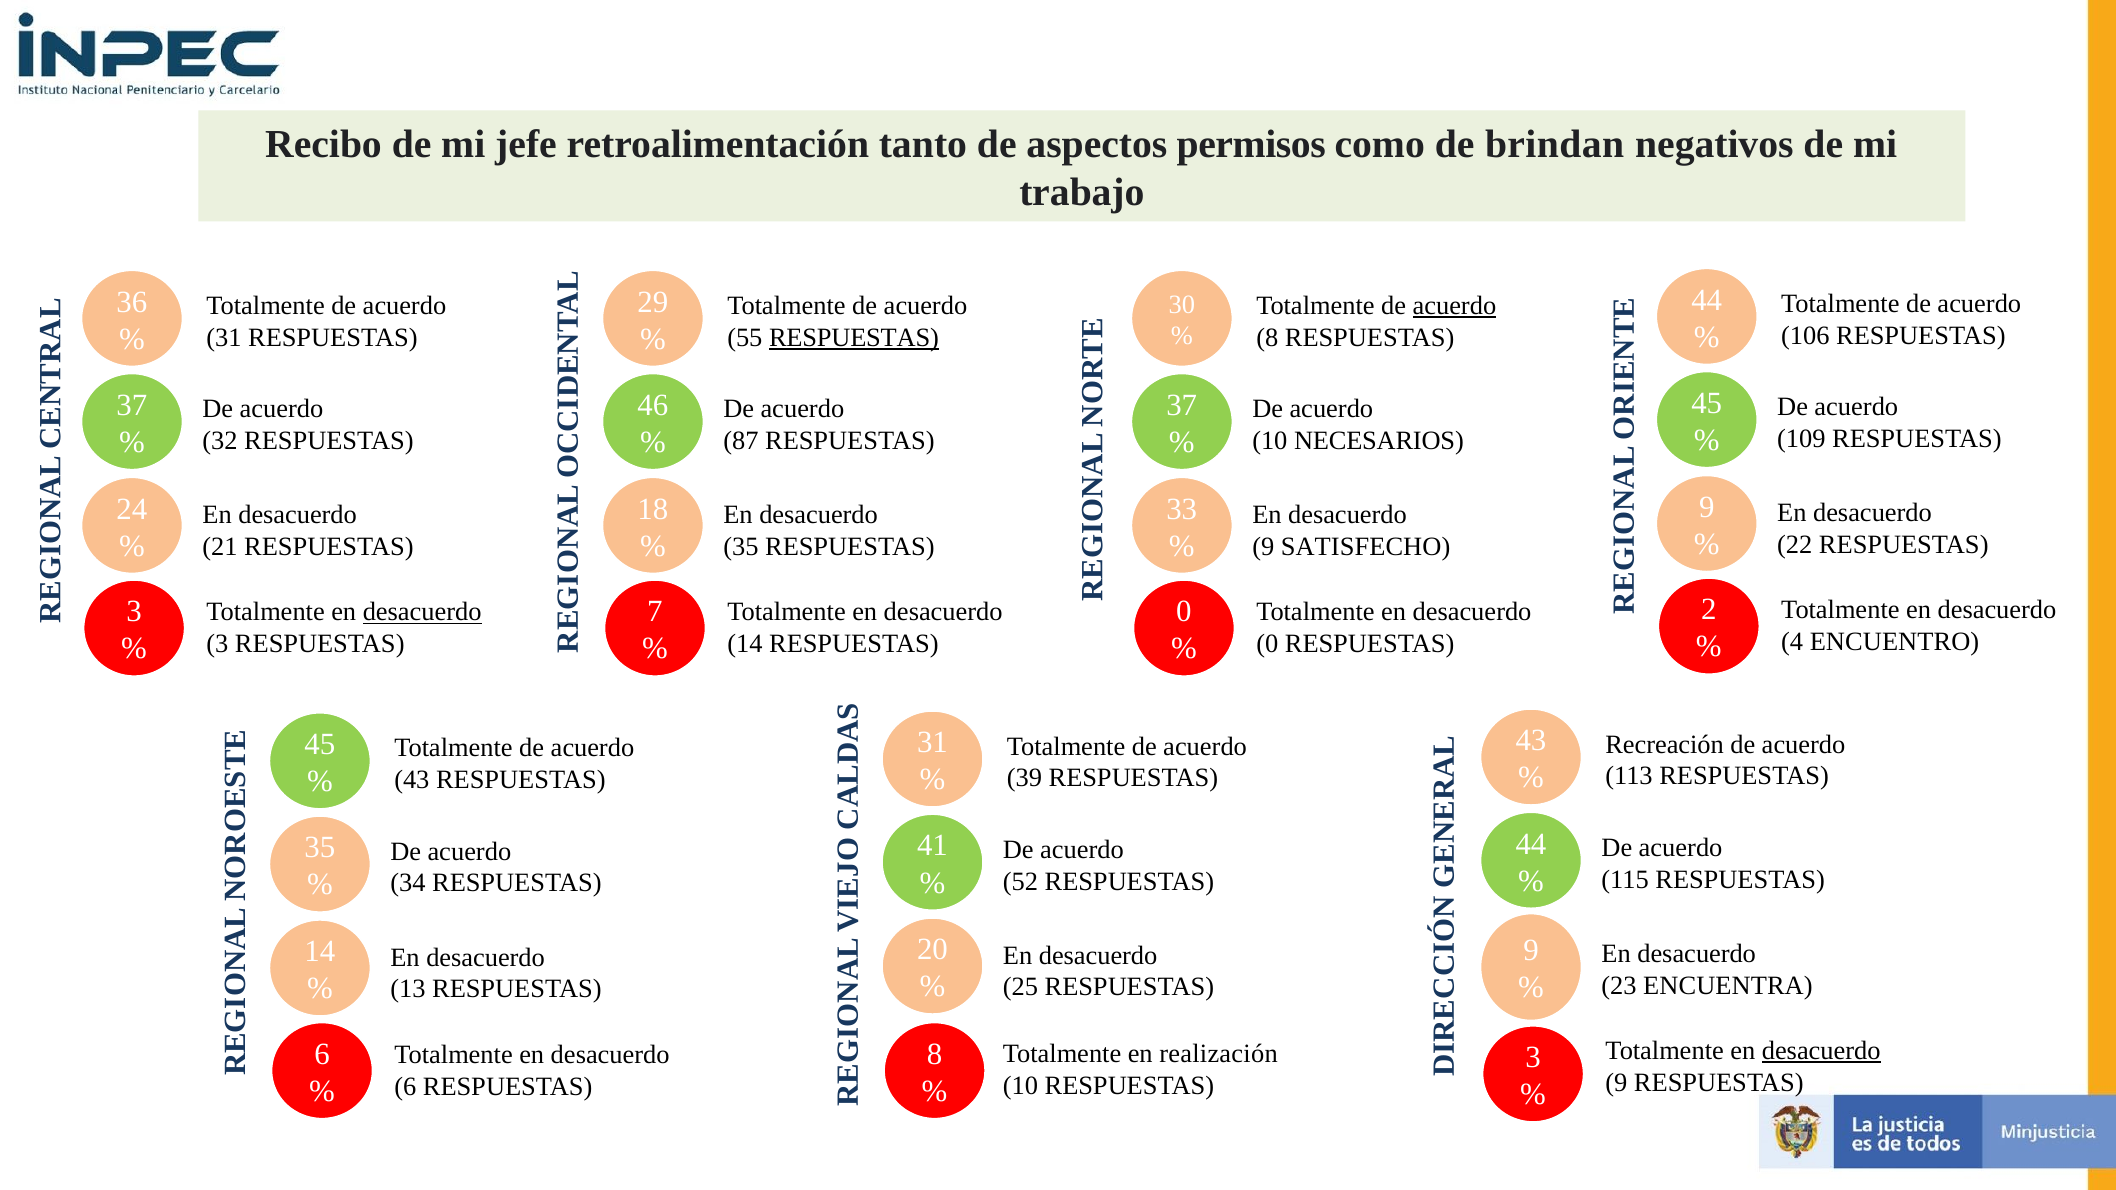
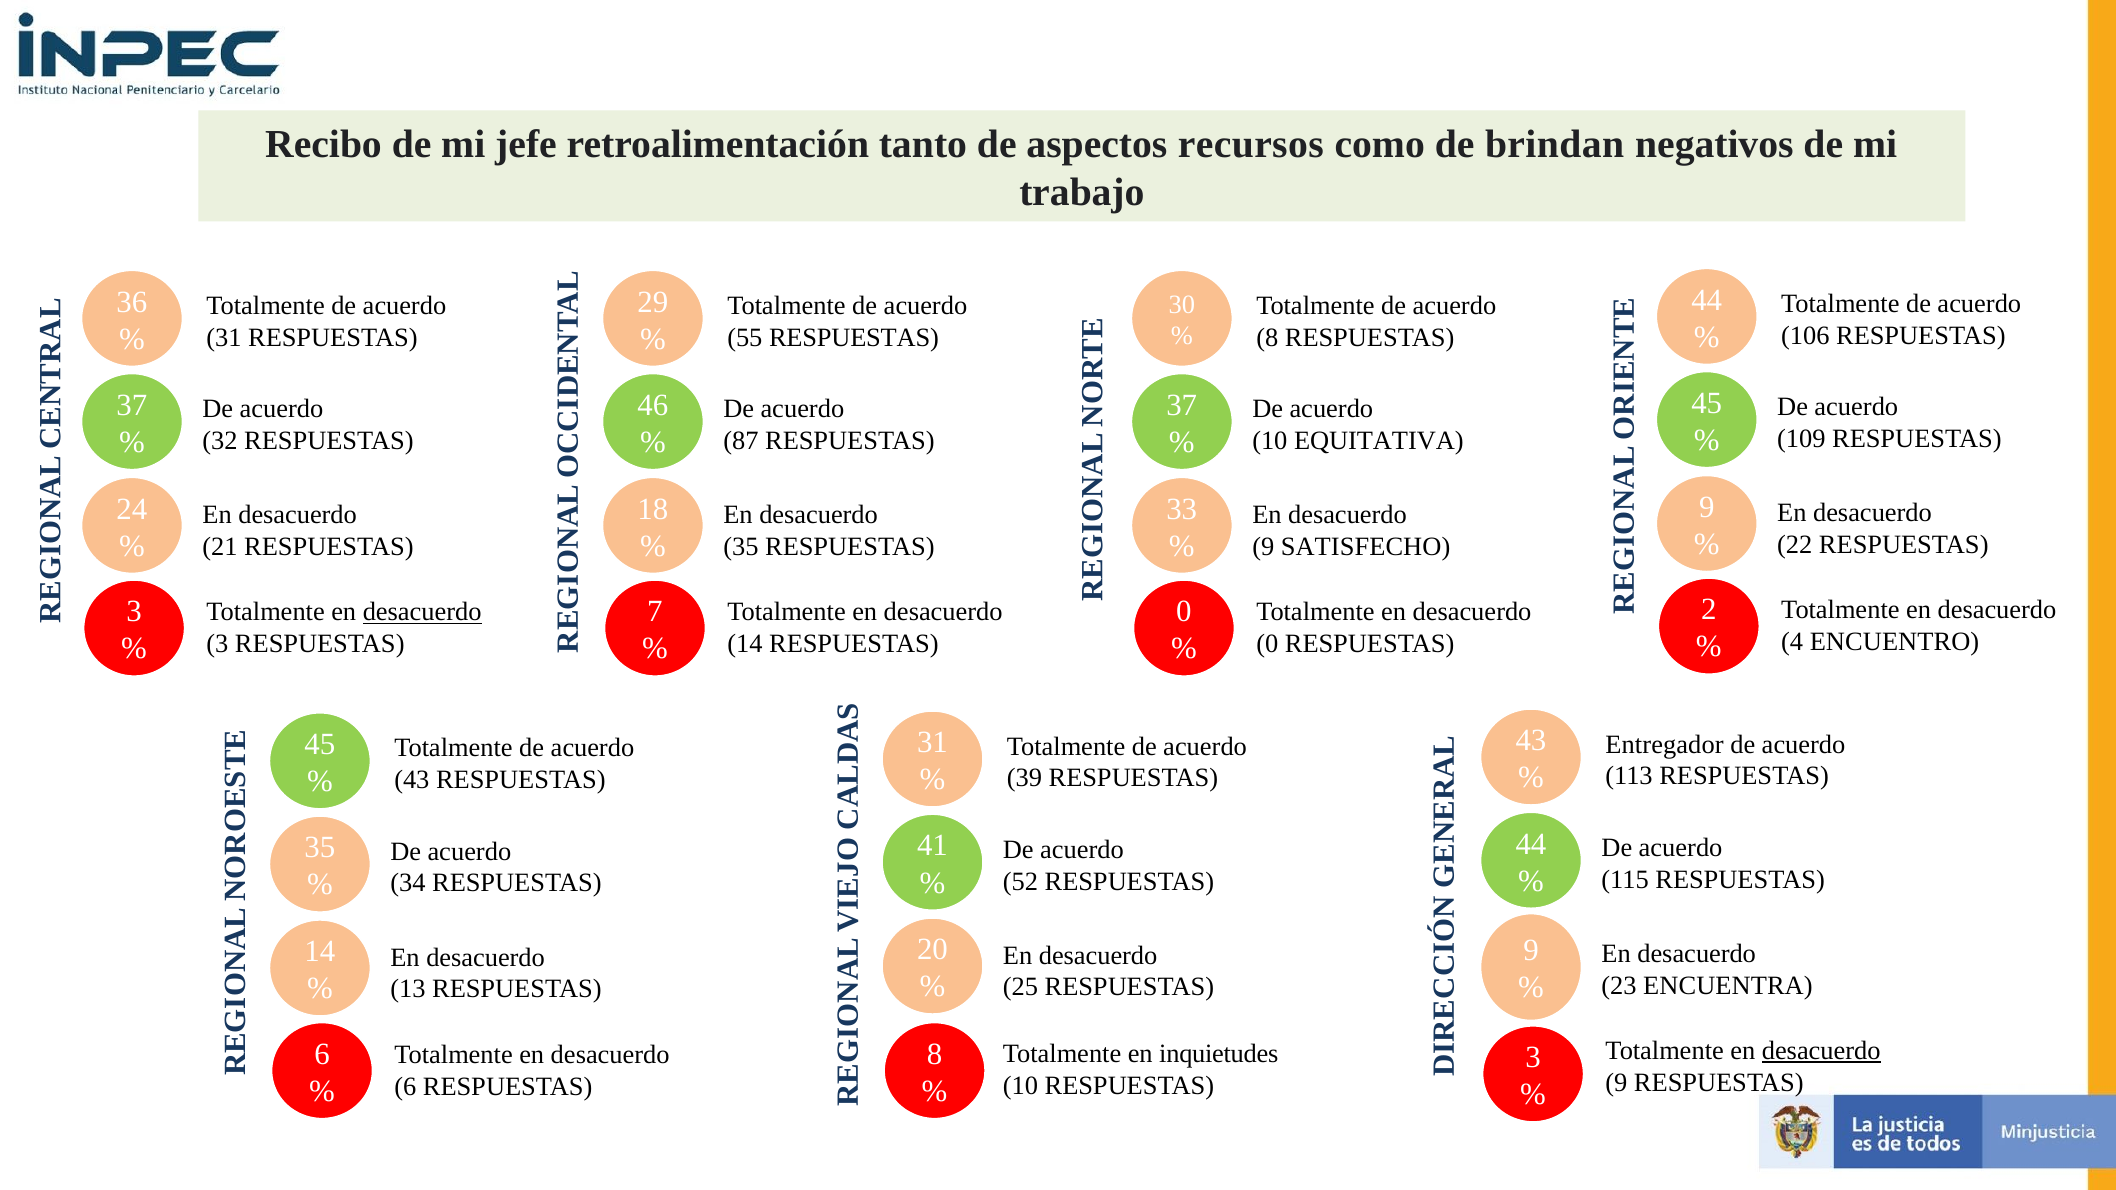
permisos: permisos -> recursos
acuerdo at (1454, 306) underline: present -> none
RESPUESTAS at (854, 337) underline: present -> none
NECESARIOS: NECESARIOS -> EQUITATIVA
Recreación: Recreación -> Entregador
realización: realización -> inquietudes
